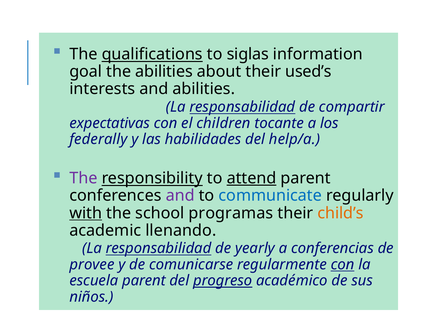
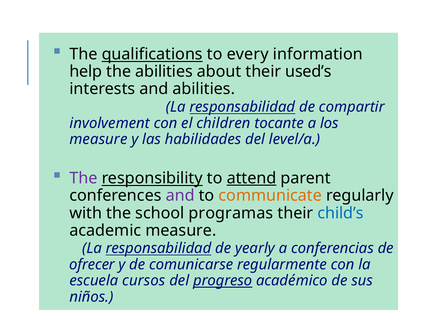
siglas: siglas -> every
goal: goal -> help
expectativas: expectativas -> involvement
federally at (98, 139): federally -> measure
help/a: help/a -> level/a
communicate colour: blue -> orange
with underline: present -> none
child’s colour: orange -> blue
academic llenando: llenando -> measure
provee: provee -> ofrecer
con at (343, 264) underline: present -> none
escuela parent: parent -> cursos
